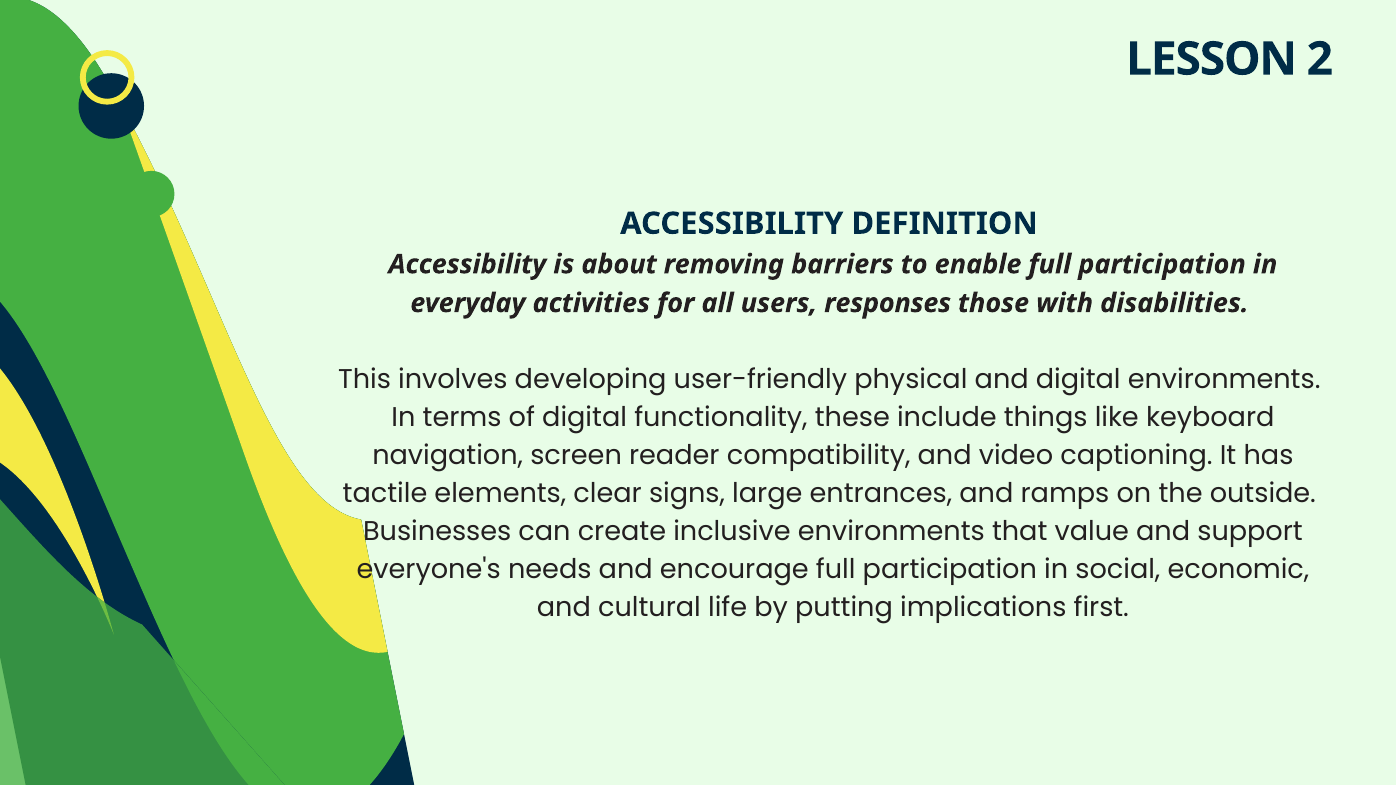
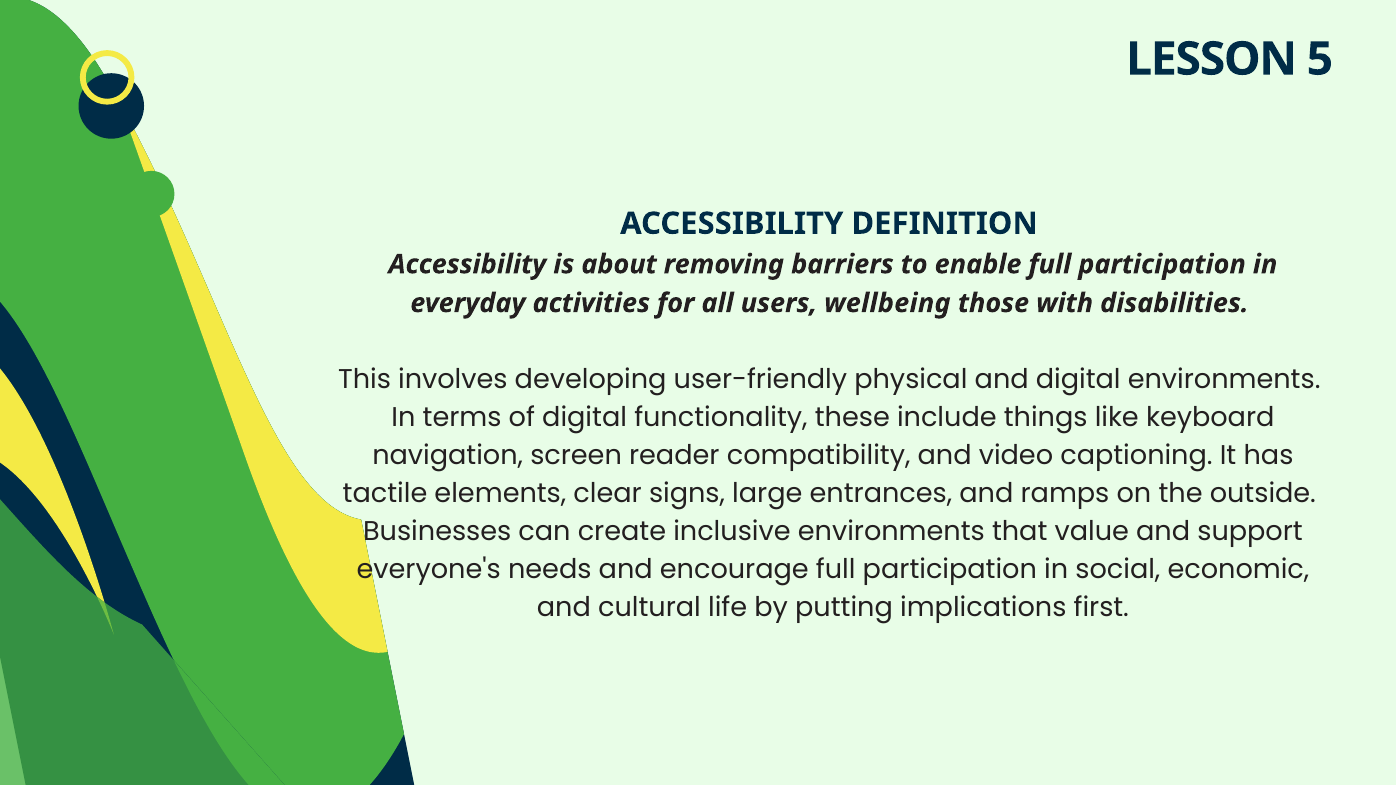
2: 2 -> 5
responses: responses -> wellbeing
